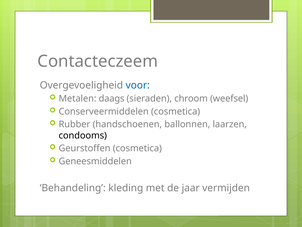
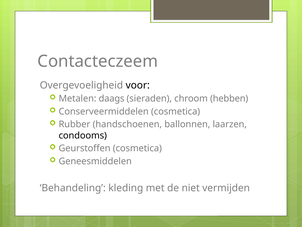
voor colour: blue -> black
weefsel: weefsel -> hebben
jaar: jaar -> niet
